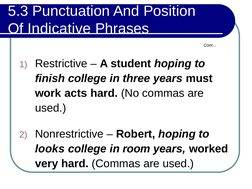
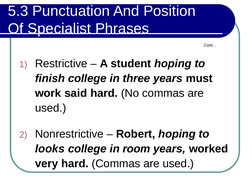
Indicative: Indicative -> Specialist
acts: acts -> said
